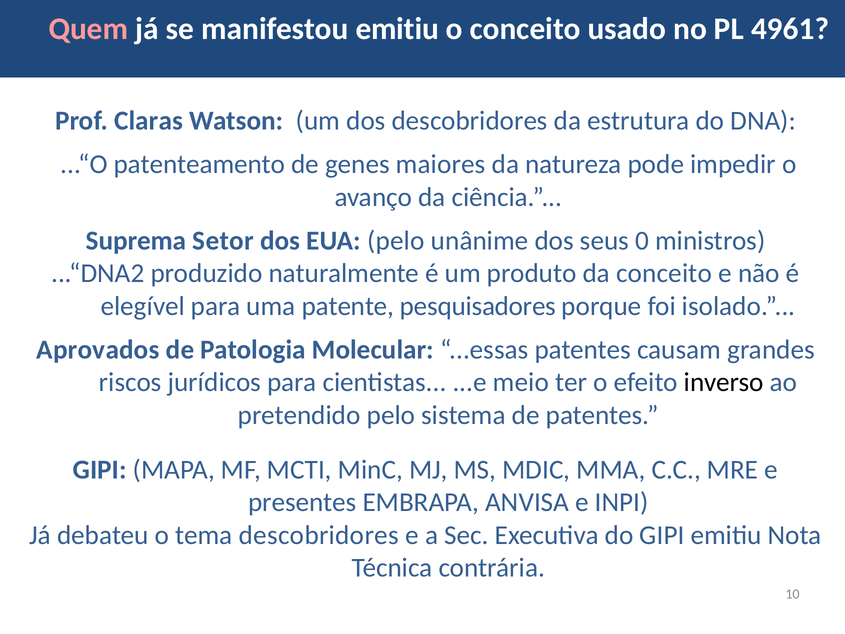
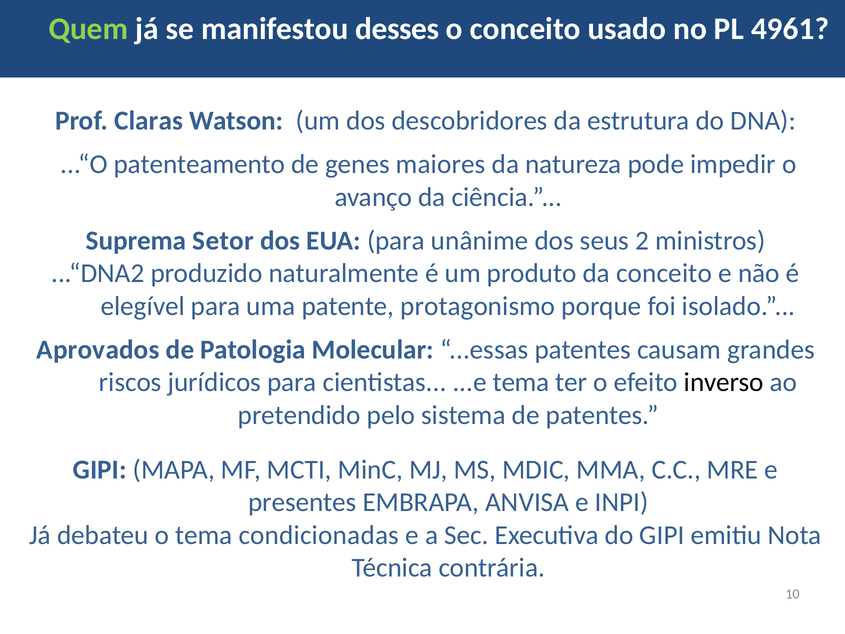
Quem colour: pink -> light green
manifestou emitiu: emitiu -> desses
EUA pelo: pelo -> para
0: 0 -> 2
pesquisadores: pesquisadores -> protagonismo
...e meio: meio -> tema
tema descobridores: descobridores -> condicionadas
